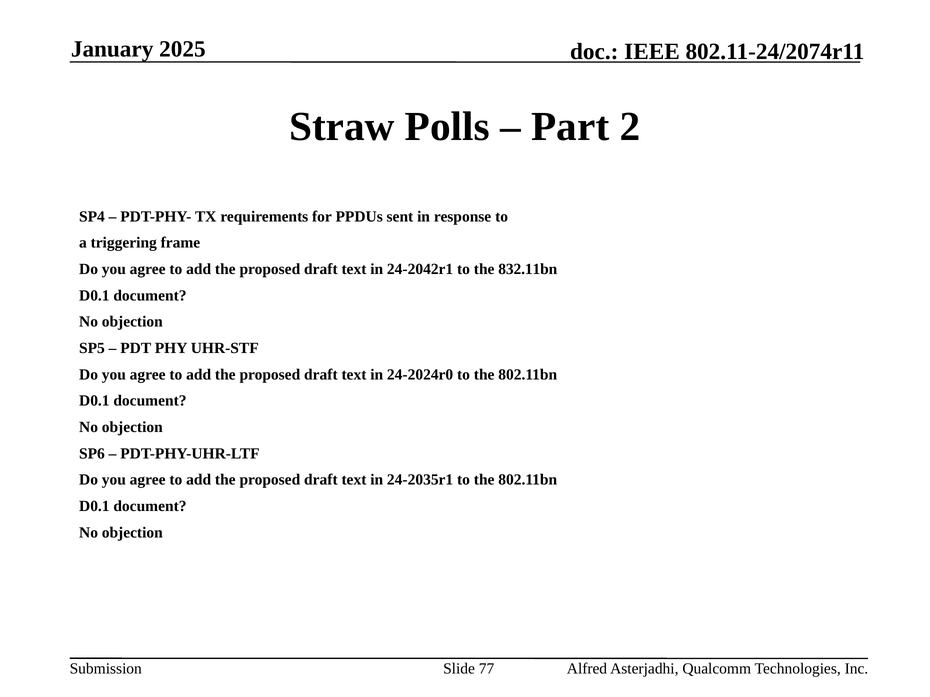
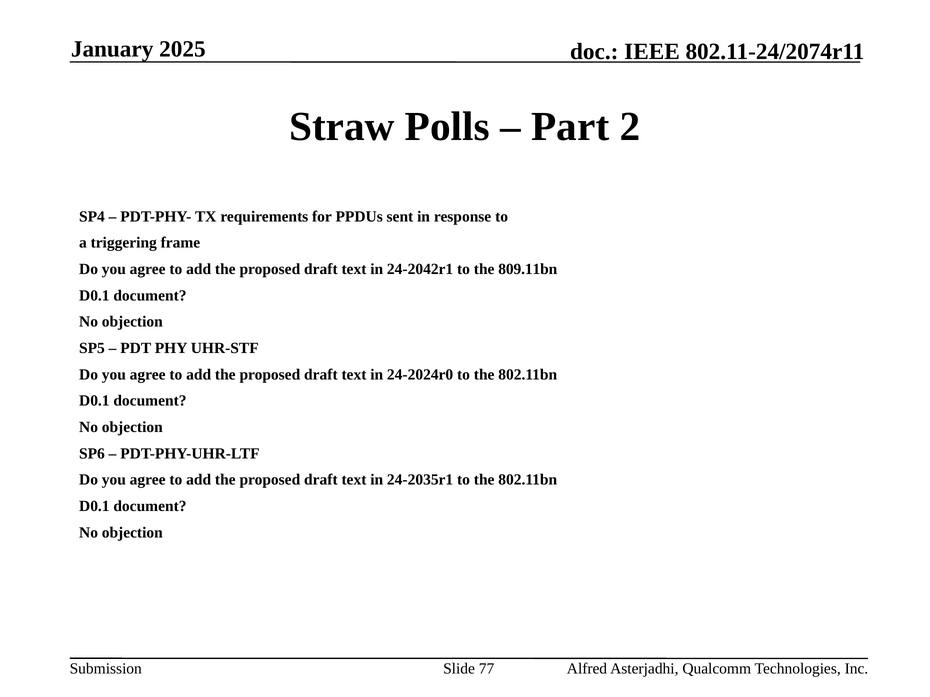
832.11bn: 832.11bn -> 809.11bn
